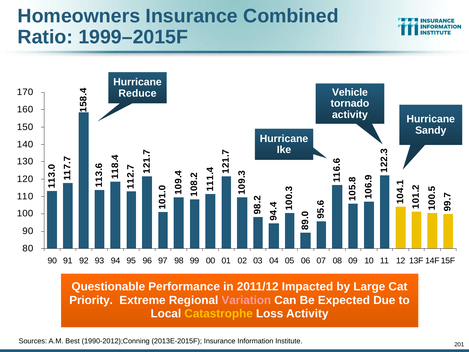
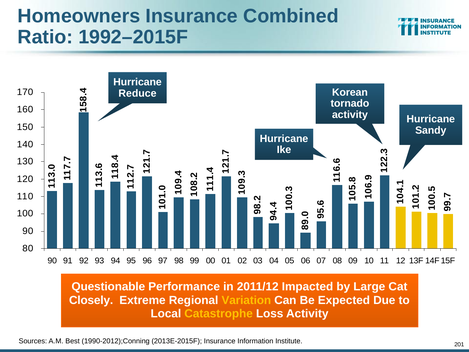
1999–2015F: 1999–2015F -> 1992–2015F
Vehicle: Vehicle -> Korean
Priority: Priority -> Closely
Variation colour: pink -> yellow
